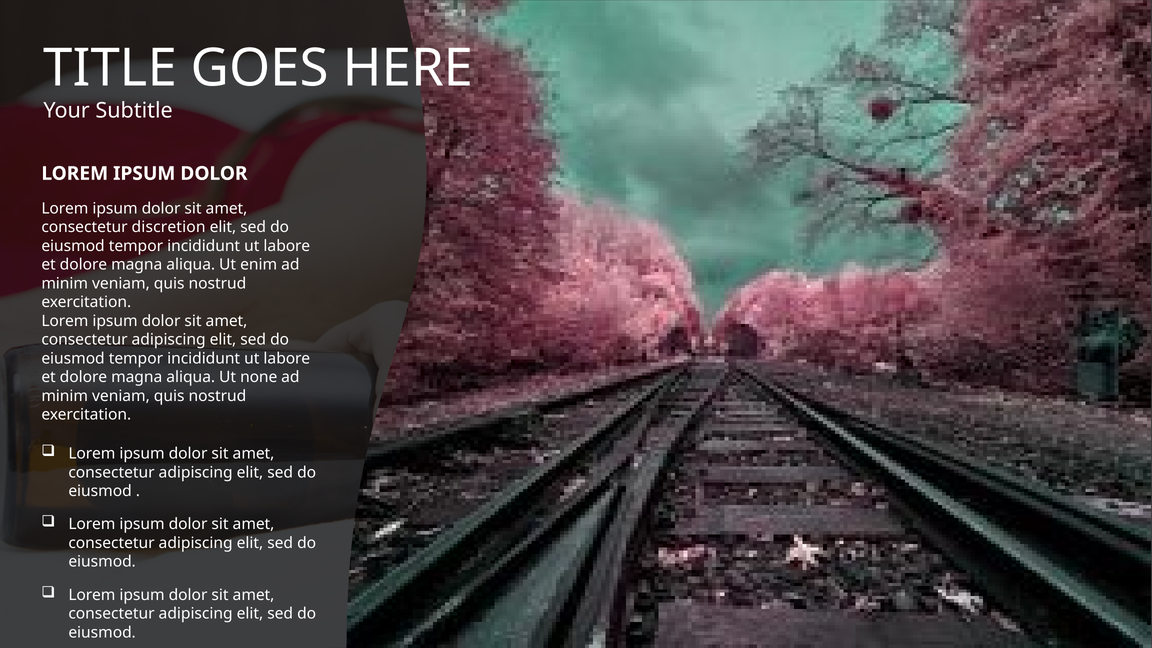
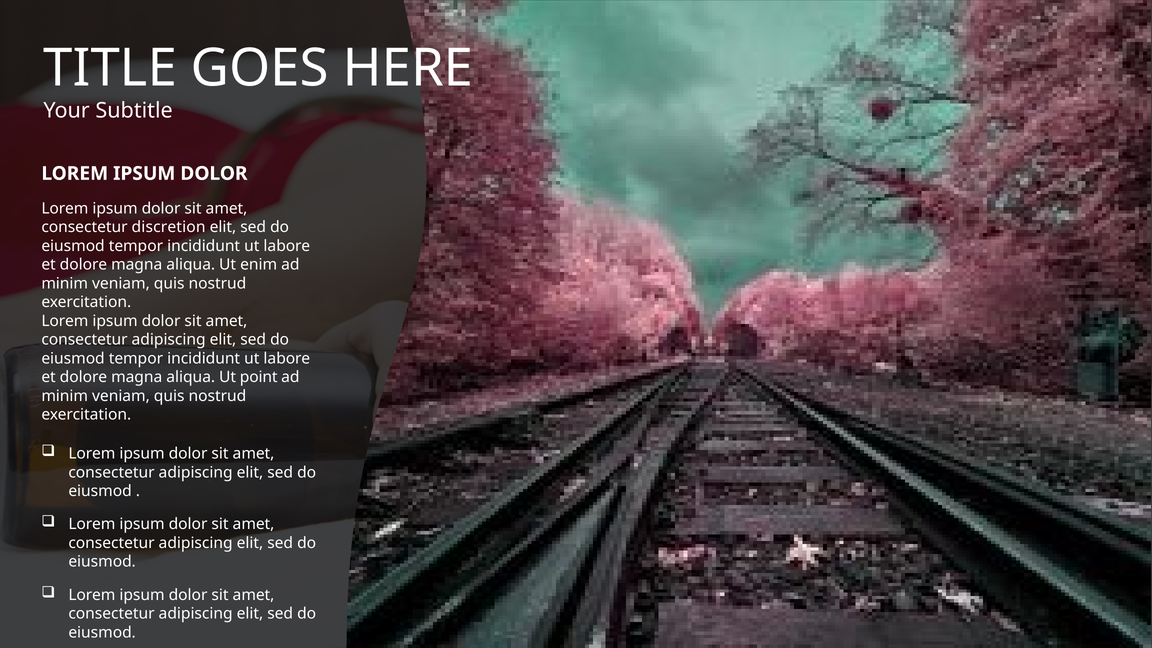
none: none -> point
